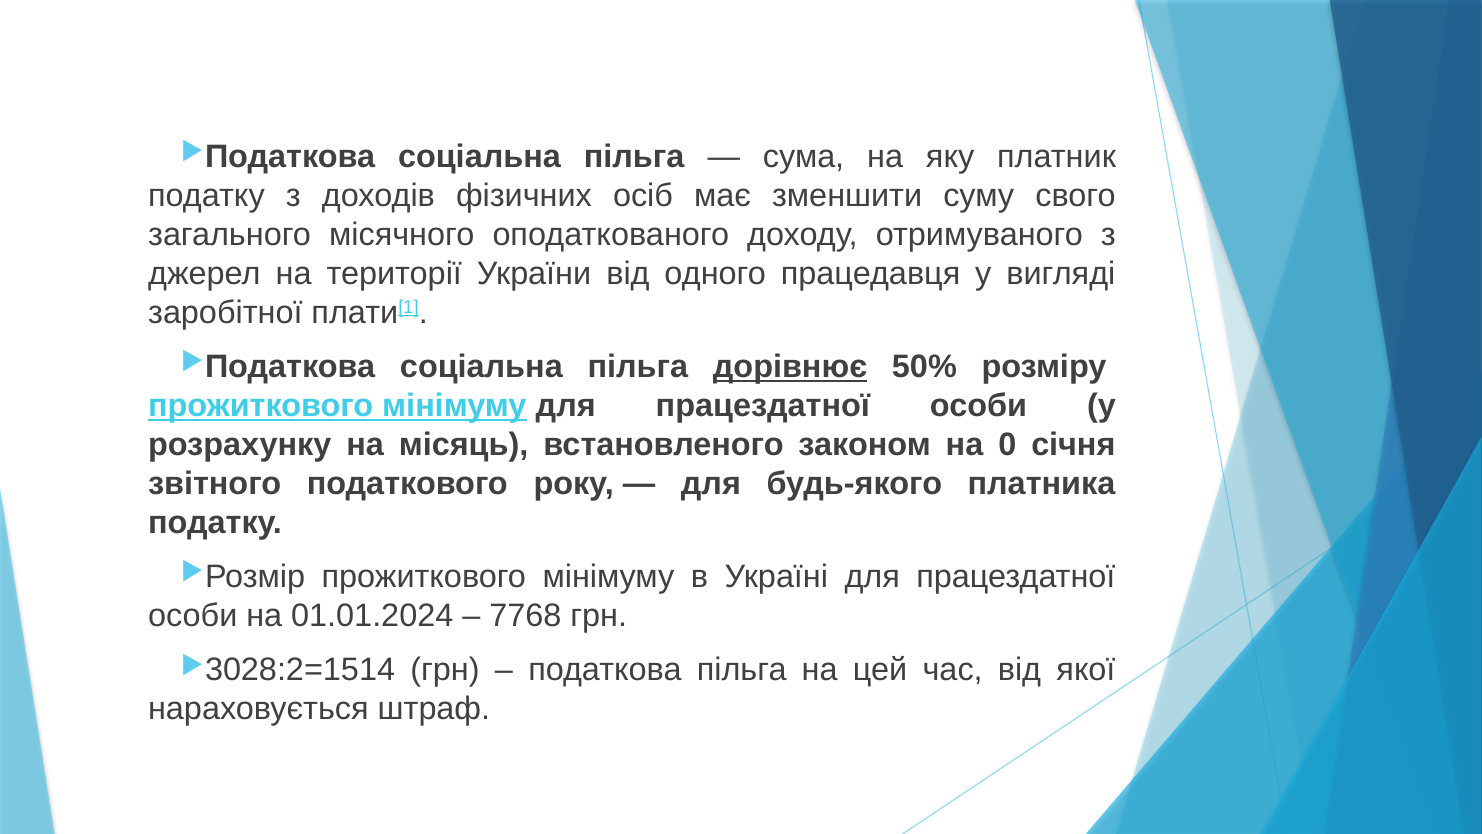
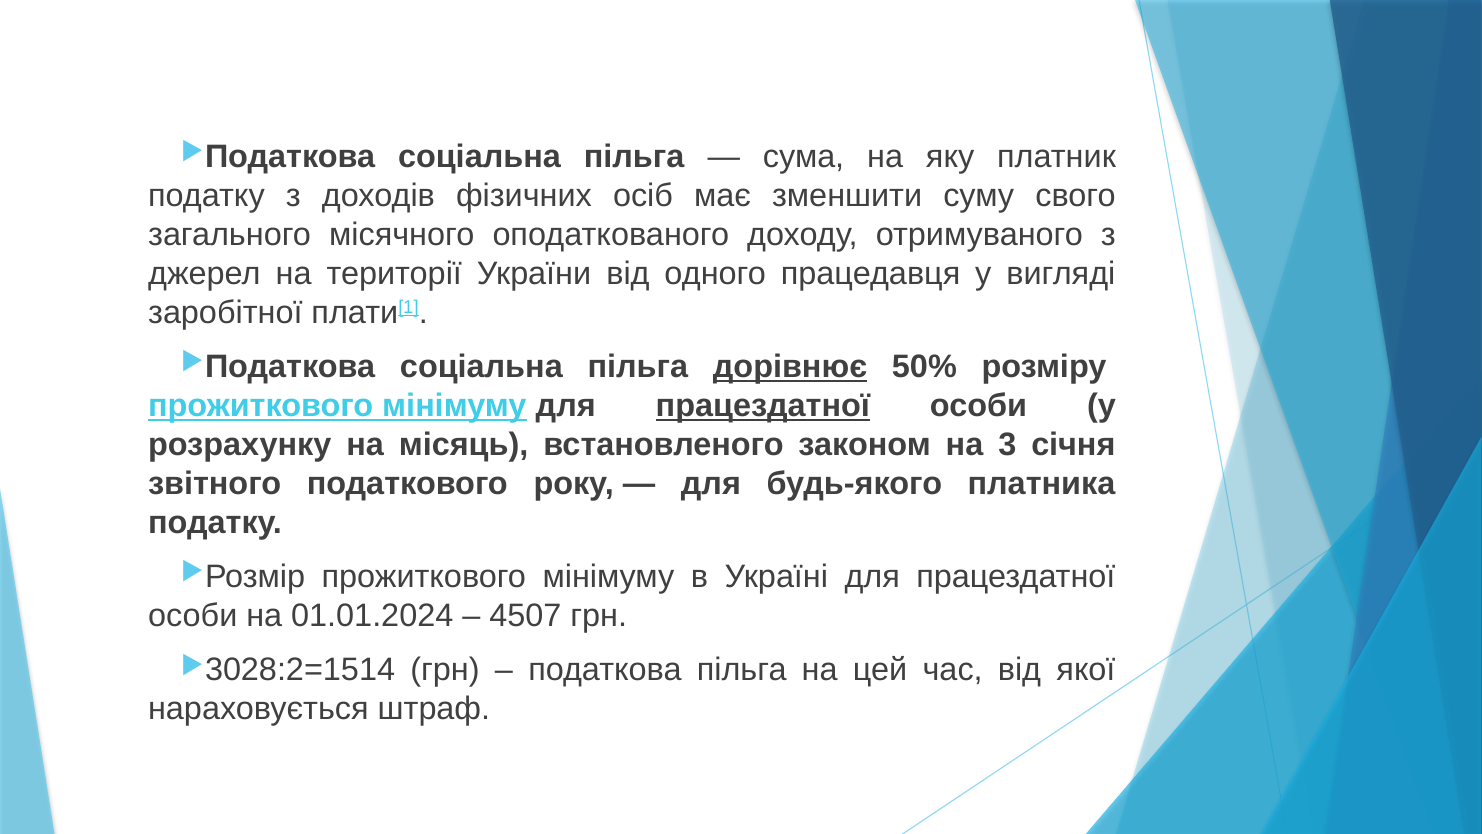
працездатної at (763, 406) underline: none -> present
0: 0 -> 3
7768: 7768 -> 4507
